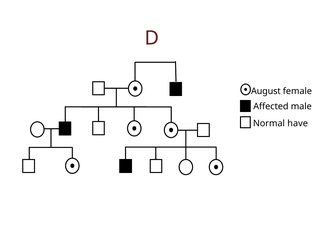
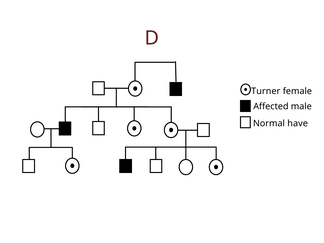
August: August -> Turner
